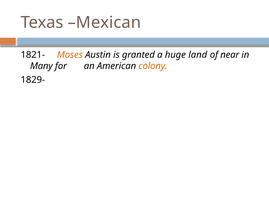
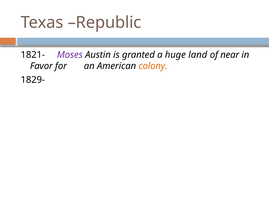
Mexican: Mexican -> Republic
Moses colour: orange -> purple
Many: Many -> Favor
